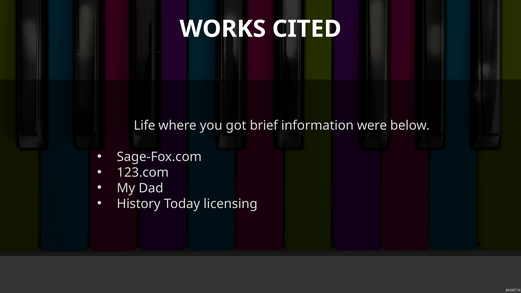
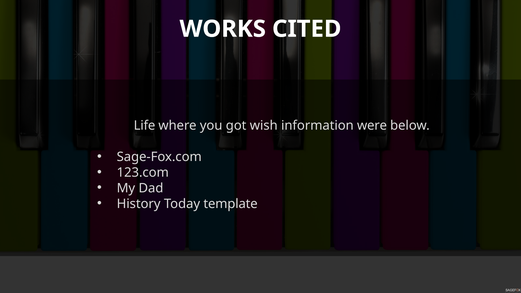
brief: brief -> wish
licensing: licensing -> template
